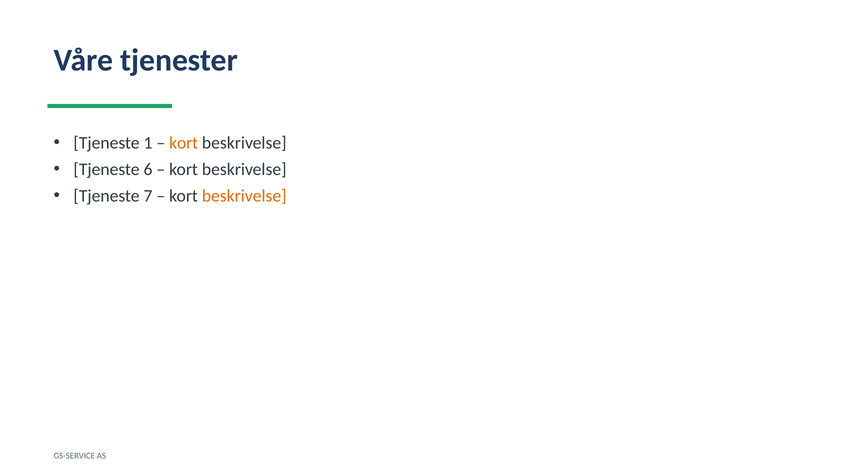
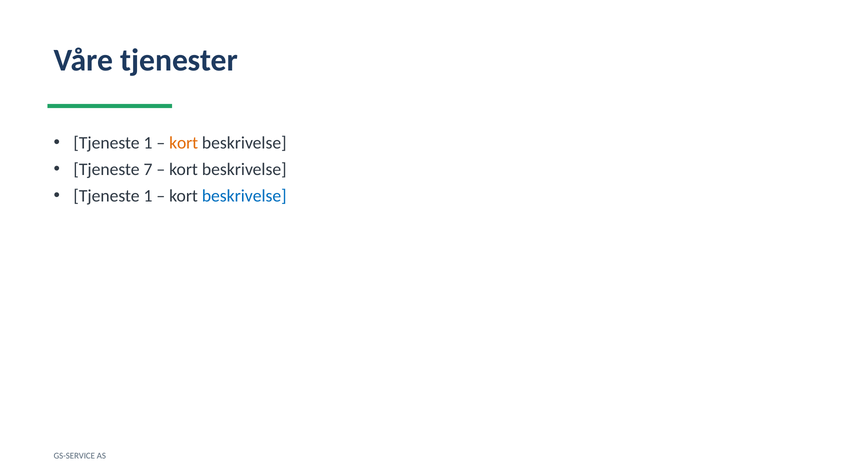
6: 6 -> 7
7 at (148, 196): 7 -> 1
beskrivelse at (244, 196) colour: orange -> blue
